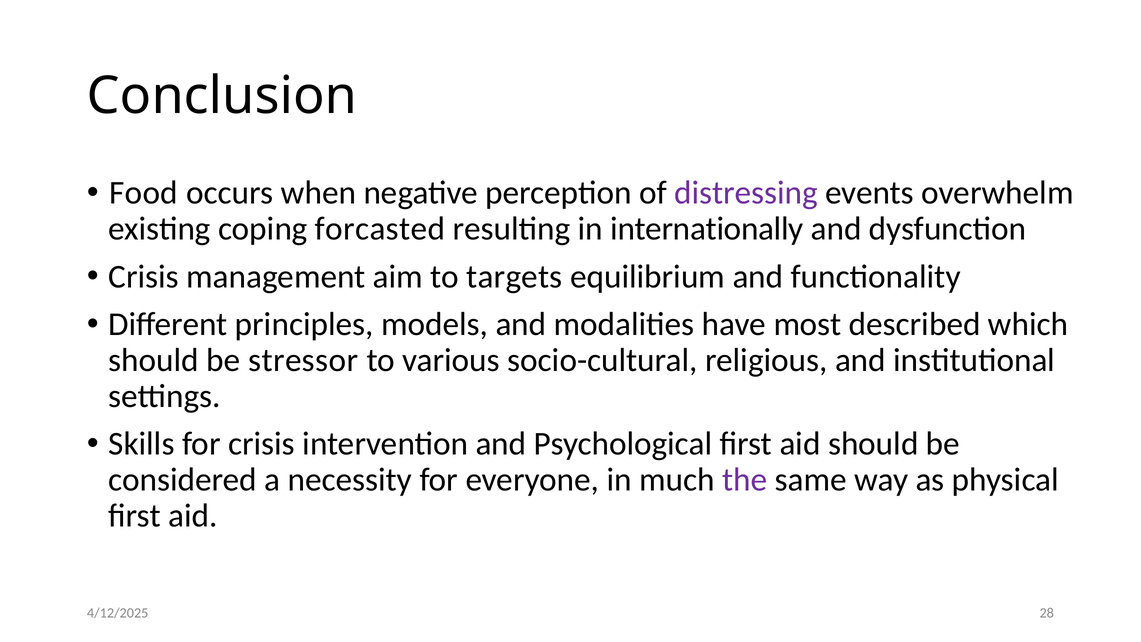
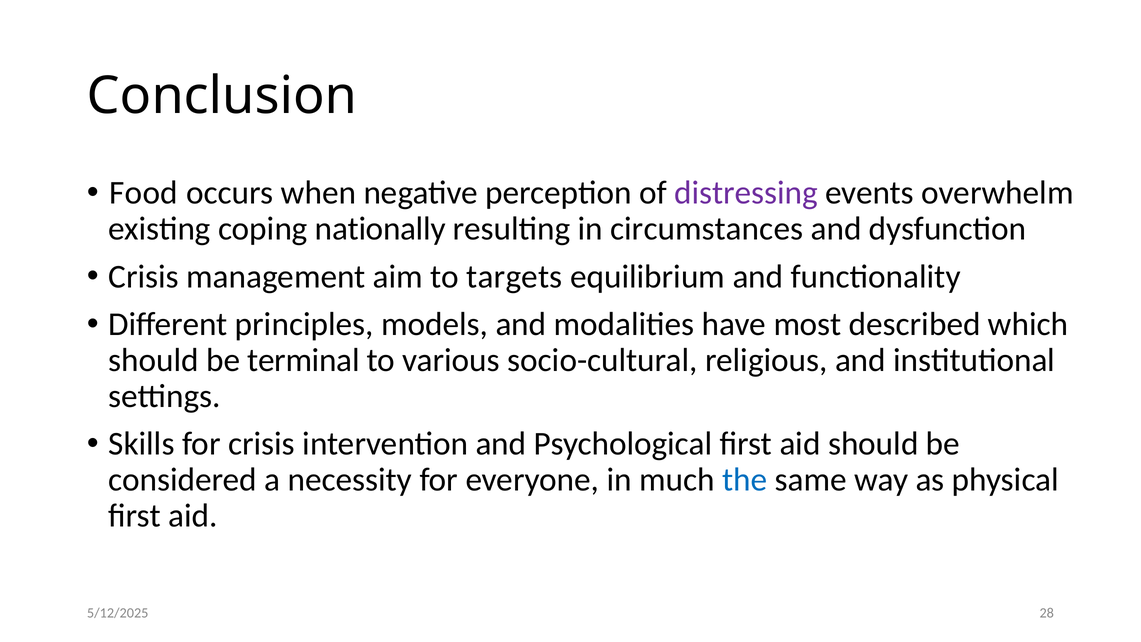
forcasted: forcasted -> nationally
internationally: internationally -> circumstances
stressor: stressor -> terminal
the colour: purple -> blue
4/12/2025: 4/12/2025 -> 5/12/2025
